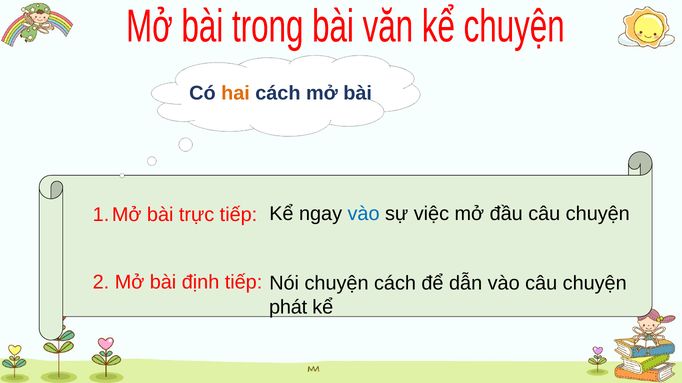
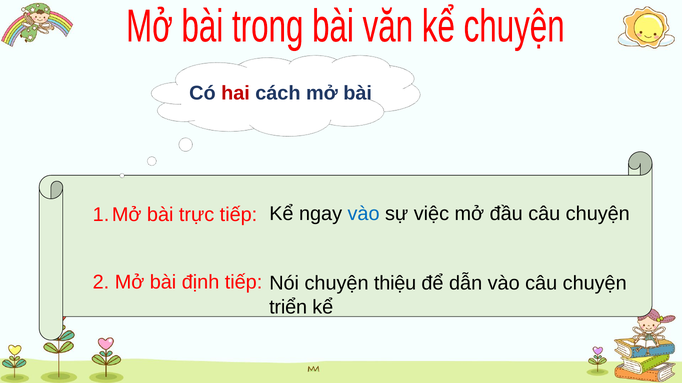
hai colour: orange -> red
chuyện cách: cách -> thiệu
phát: phát -> triển
